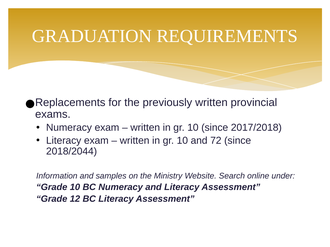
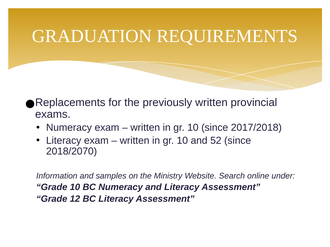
72: 72 -> 52
2018/2044: 2018/2044 -> 2018/2070
